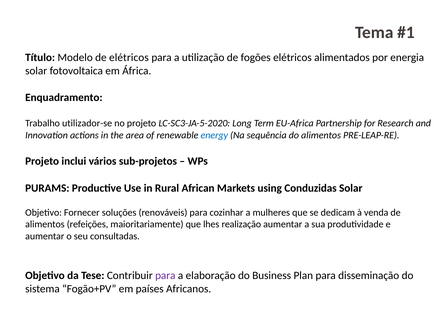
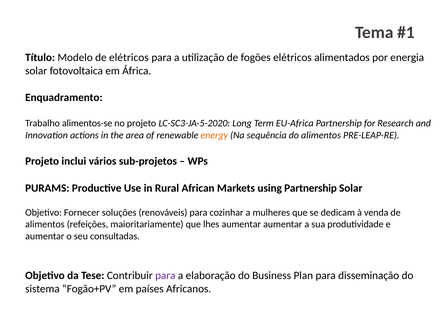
utilizador-se: utilizador-se -> alimentos-se
energy colour: blue -> orange
using Conduzidas: Conduzidas -> Partnership
lhes realização: realização -> aumentar
